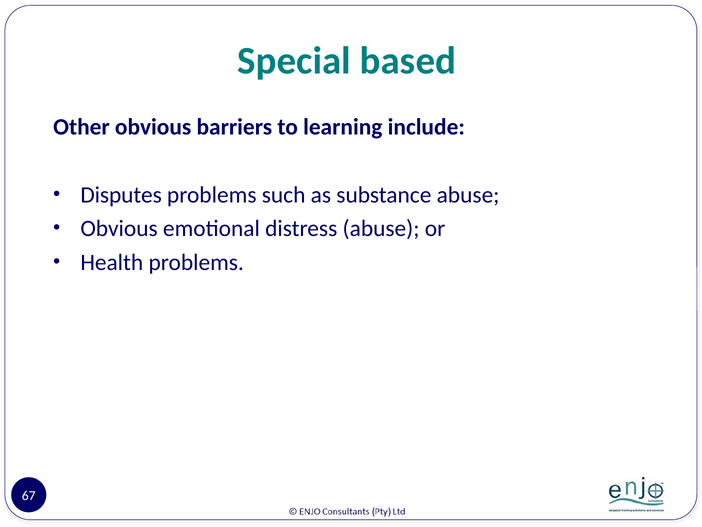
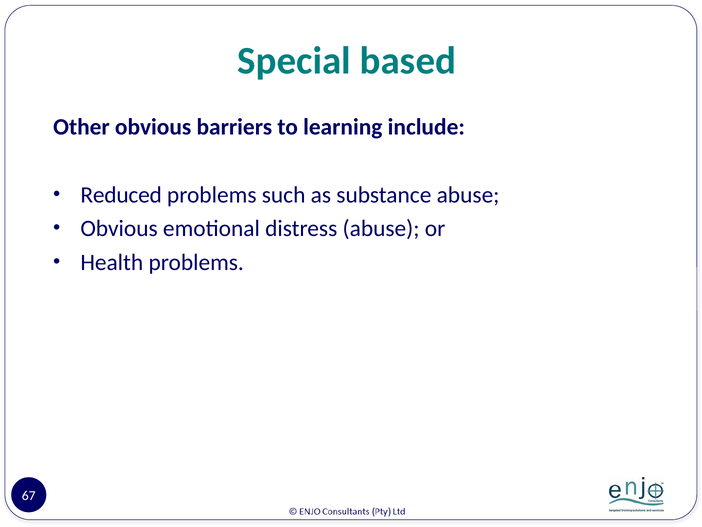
Disputes: Disputes -> Reduced
